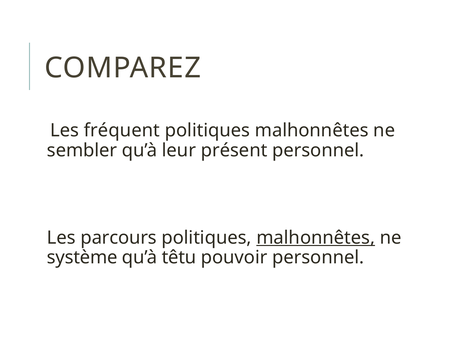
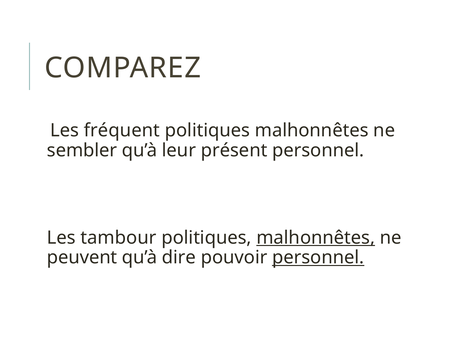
parcours: parcours -> tambour
système: système -> peuvent
têtu: têtu -> dire
personnel at (318, 258) underline: none -> present
